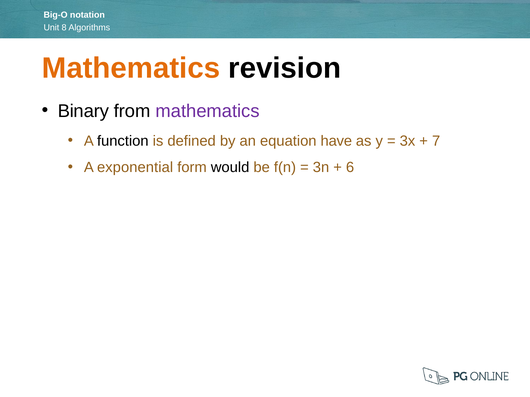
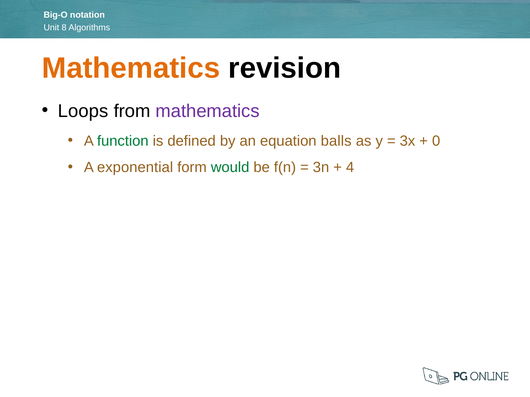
Binary: Binary -> Loops
function colour: black -> green
have: have -> balls
7: 7 -> 0
would colour: black -> green
6: 6 -> 4
